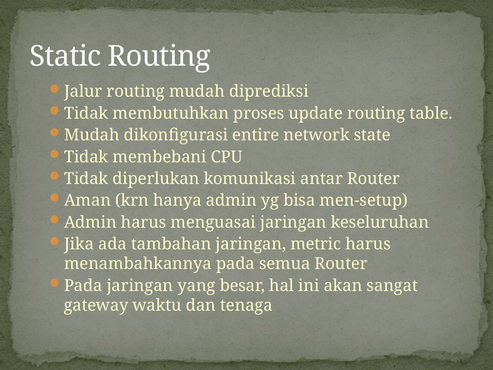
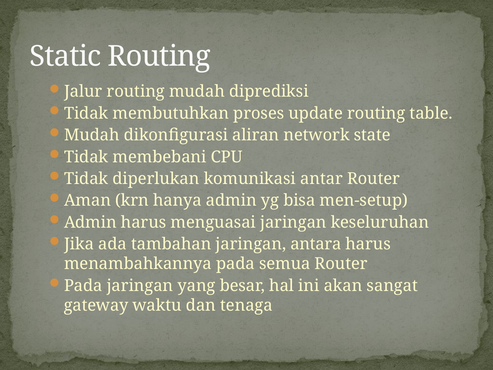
entire: entire -> aliran
metric: metric -> antara
